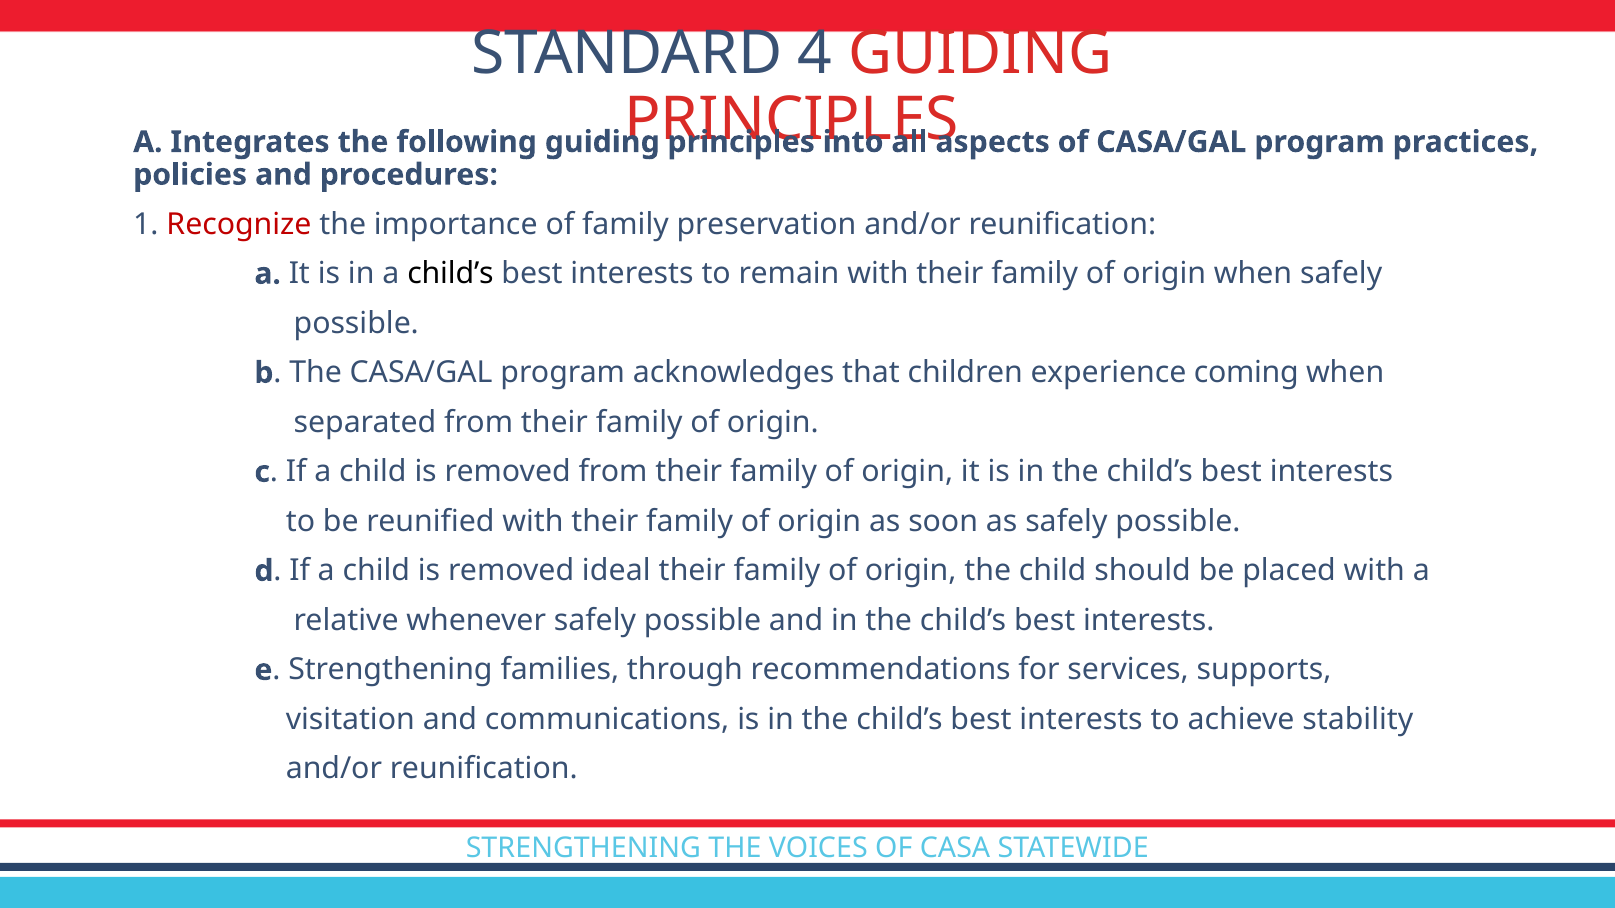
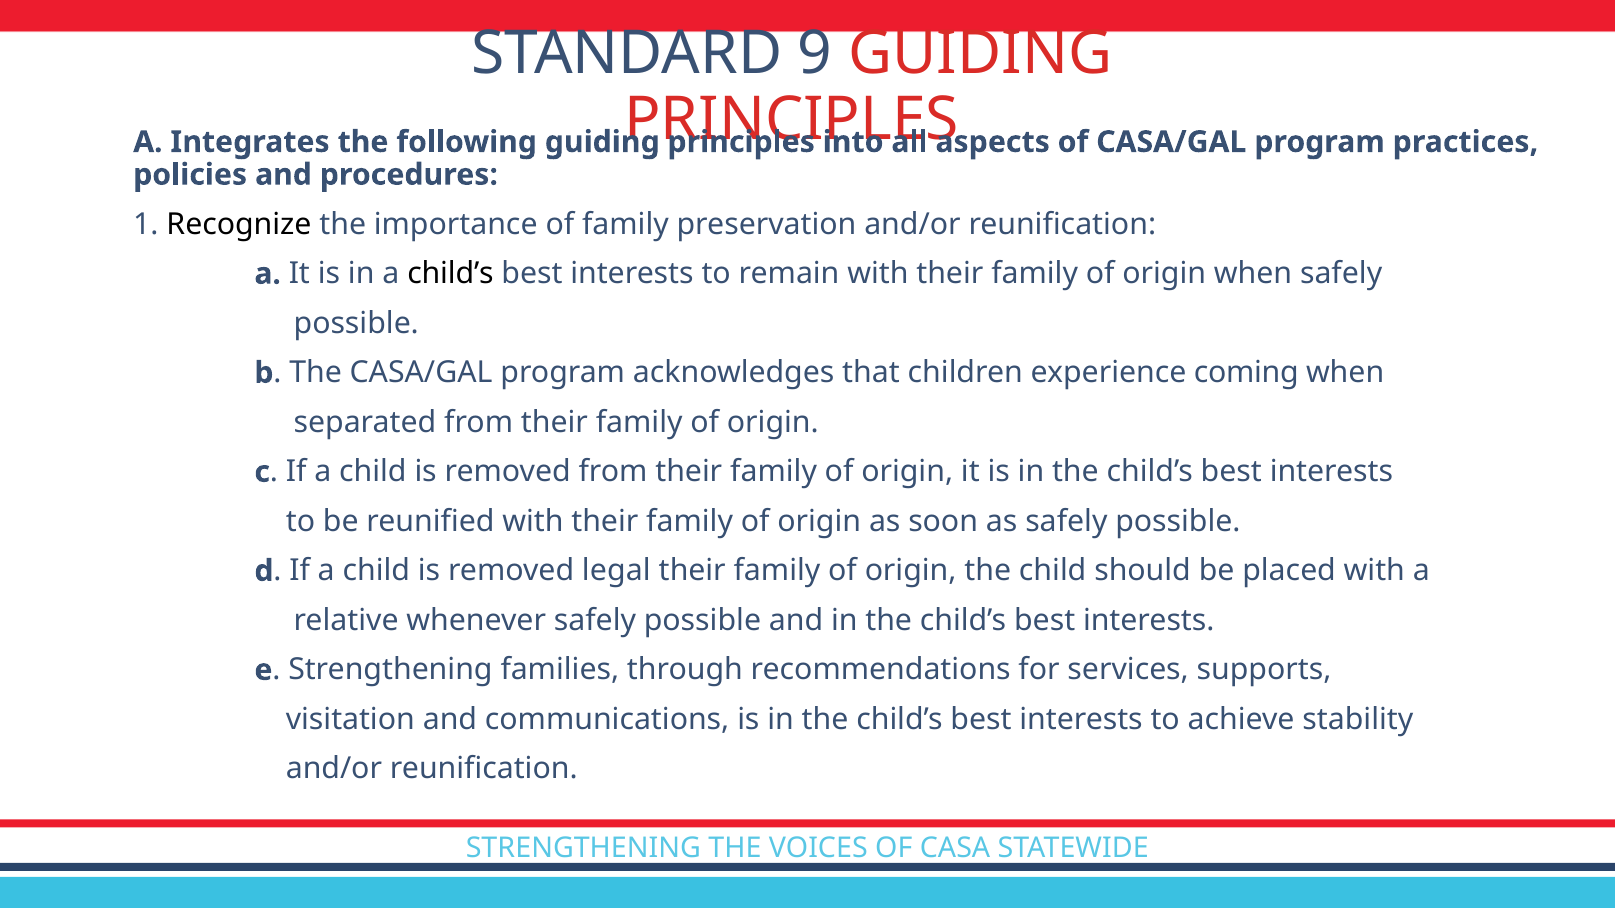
4: 4 -> 9
Recognize colour: red -> black
ideal: ideal -> legal
